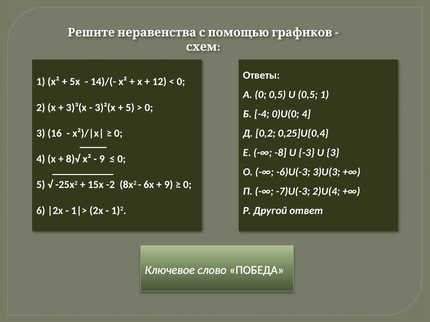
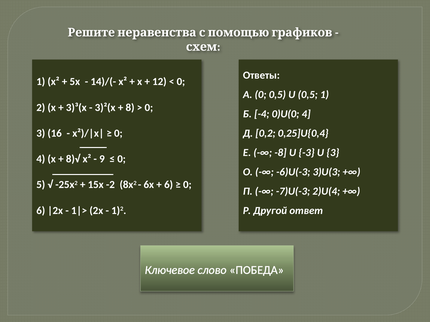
5 at (130, 108): 5 -> 8
9 at (169, 185): 9 -> 6
